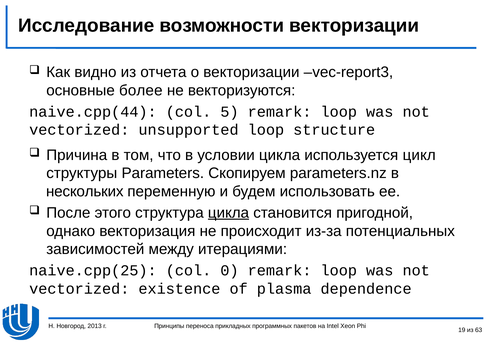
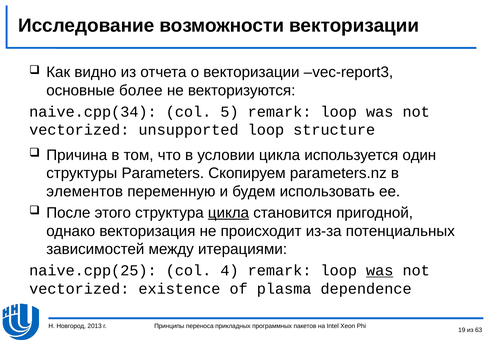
naive.cpp(44: naive.cpp(44 -> naive.cpp(34
цикл: цикл -> один
нескольких: нескольких -> элементов
0: 0 -> 4
was at (380, 270) underline: none -> present
